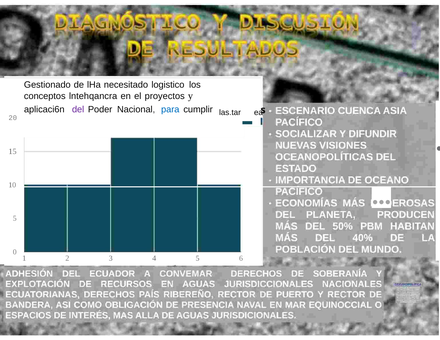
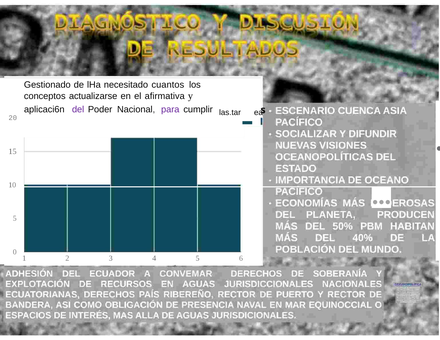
logistico: logistico -> cuantos
lntehqancra: lntehqancra -> actualizarse
proyectos: proyectos -> afirmativa
para colour: blue -> purple
